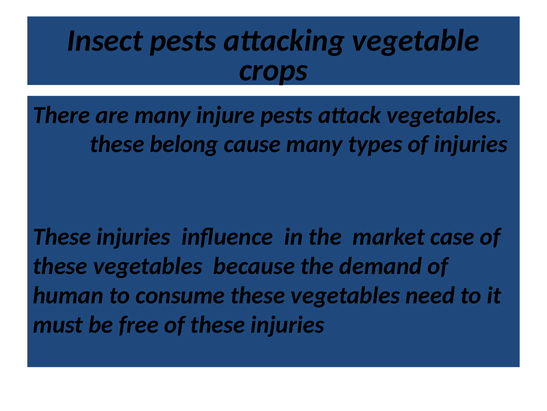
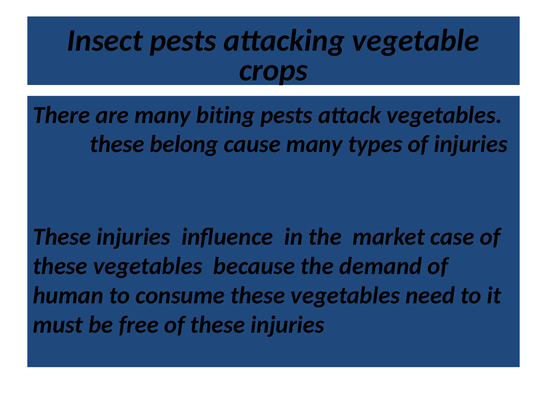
injure: injure -> biting
